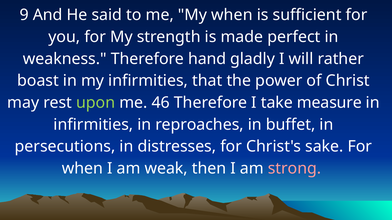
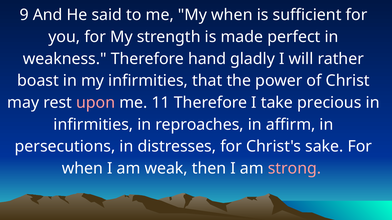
upon colour: light green -> pink
46: 46 -> 11
measure: measure -> precious
buffet: buffet -> affirm
